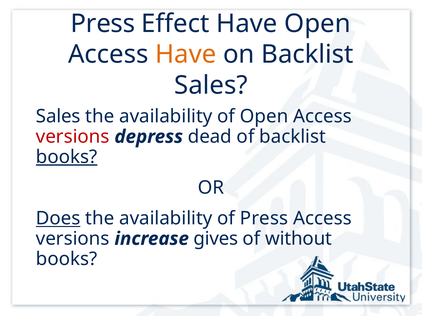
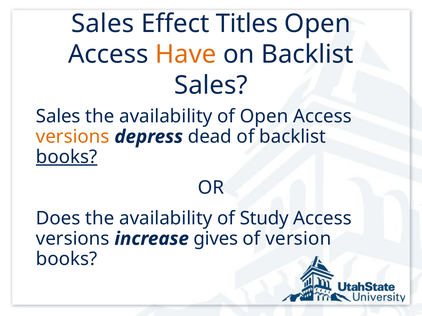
Press at (103, 24): Press -> Sales
Effect Have: Have -> Titles
versions at (73, 137) colour: red -> orange
Does underline: present -> none
of Press: Press -> Study
without: without -> version
